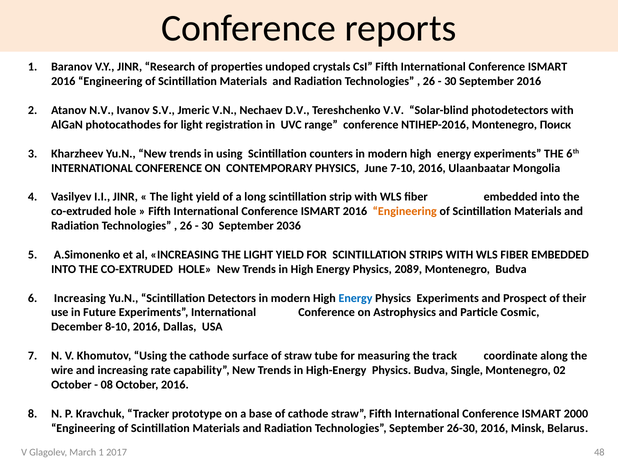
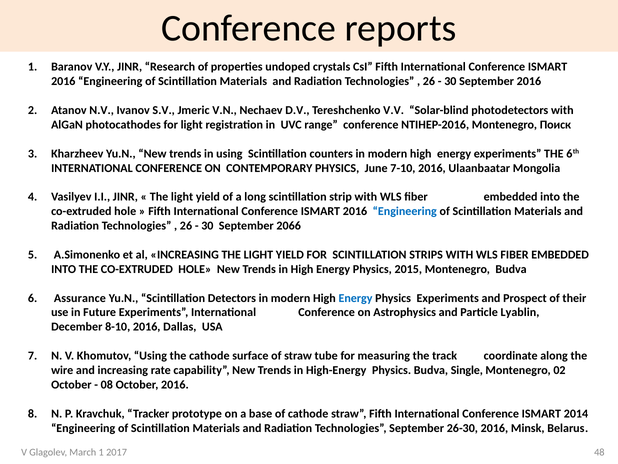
Engineering at (405, 211) colour: orange -> blue
2036: 2036 -> 2066
2089: 2089 -> 2015
Increasing at (80, 298): Increasing -> Assurance
Cosmic: Cosmic -> Lyablin
2000: 2000 -> 2014
